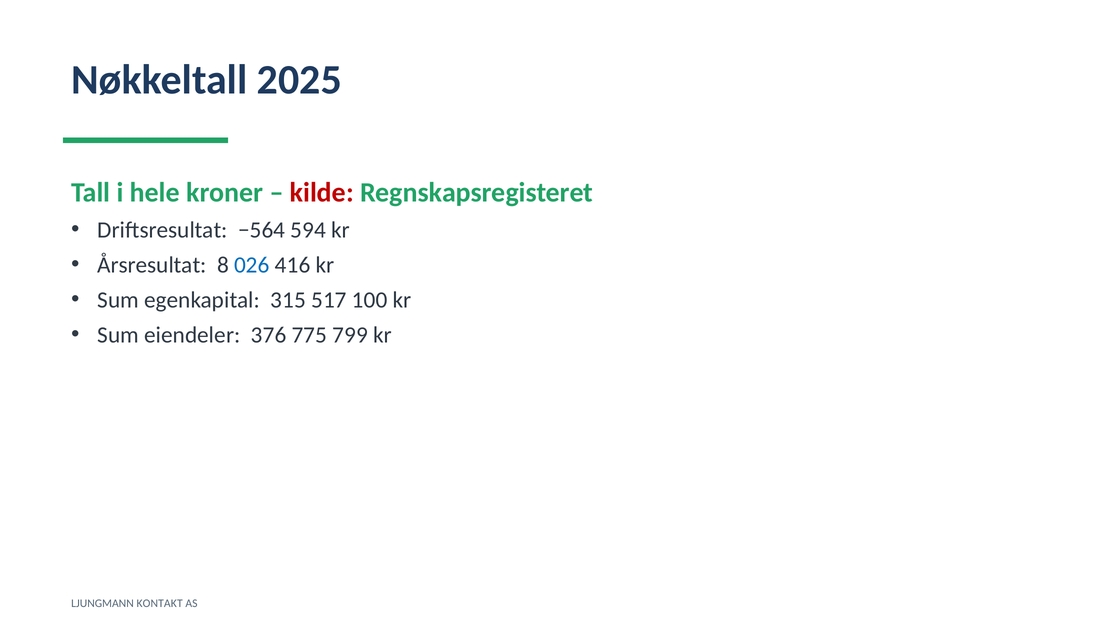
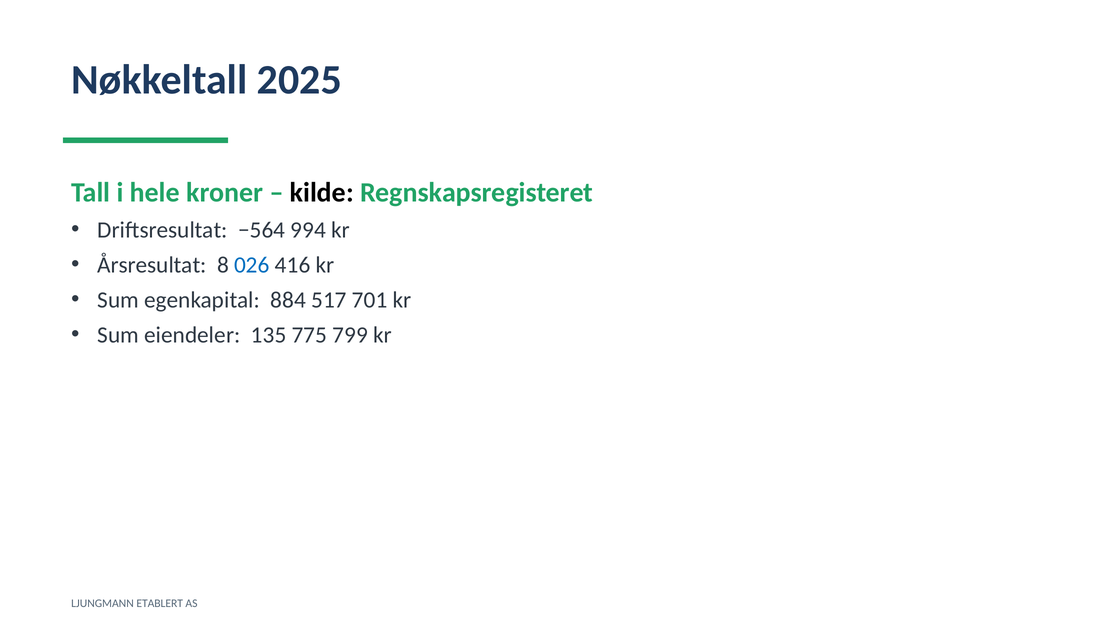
kilde colour: red -> black
594: 594 -> 994
315: 315 -> 884
100: 100 -> 701
376: 376 -> 135
KONTAKT: KONTAKT -> ETABLERT
